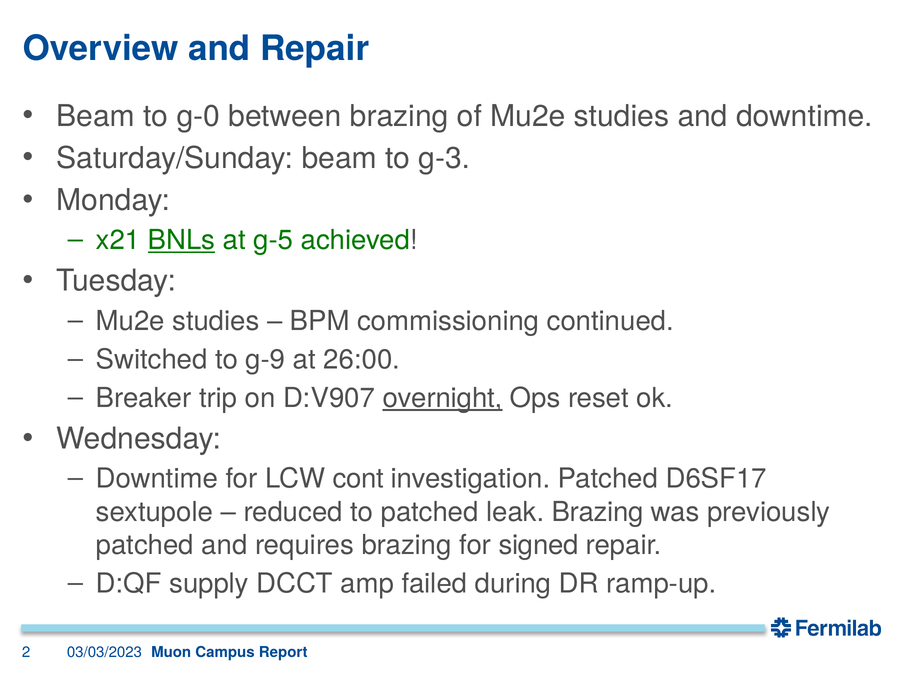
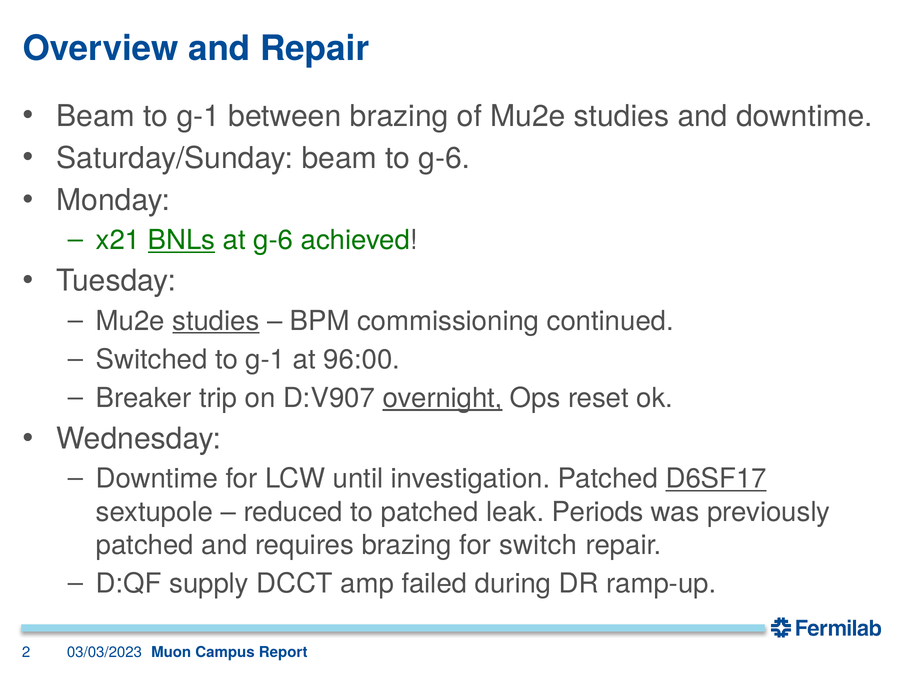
Beam to g-0: g-0 -> g-1
to g-3: g-3 -> g-6
at g-5: g-5 -> g-6
studies at (216, 321) underline: none -> present
Switched to g-9: g-9 -> g-1
26:00: 26:00 -> 96:00
cont: cont -> until
D6SF17 underline: none -> present
leak Brazing: Brazing -> Periods
signed: signed -> switch
